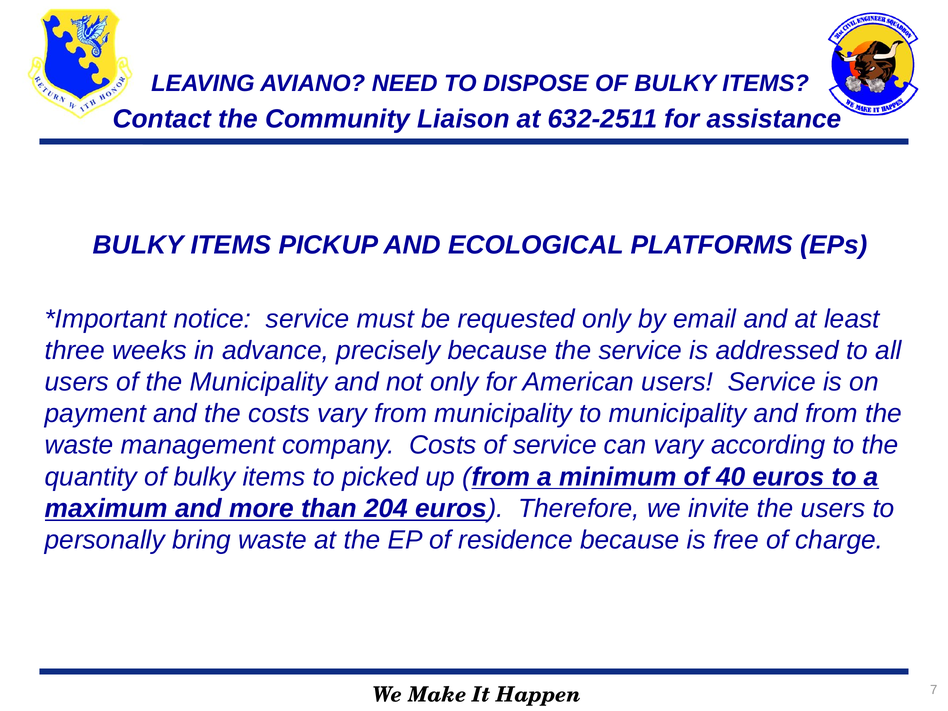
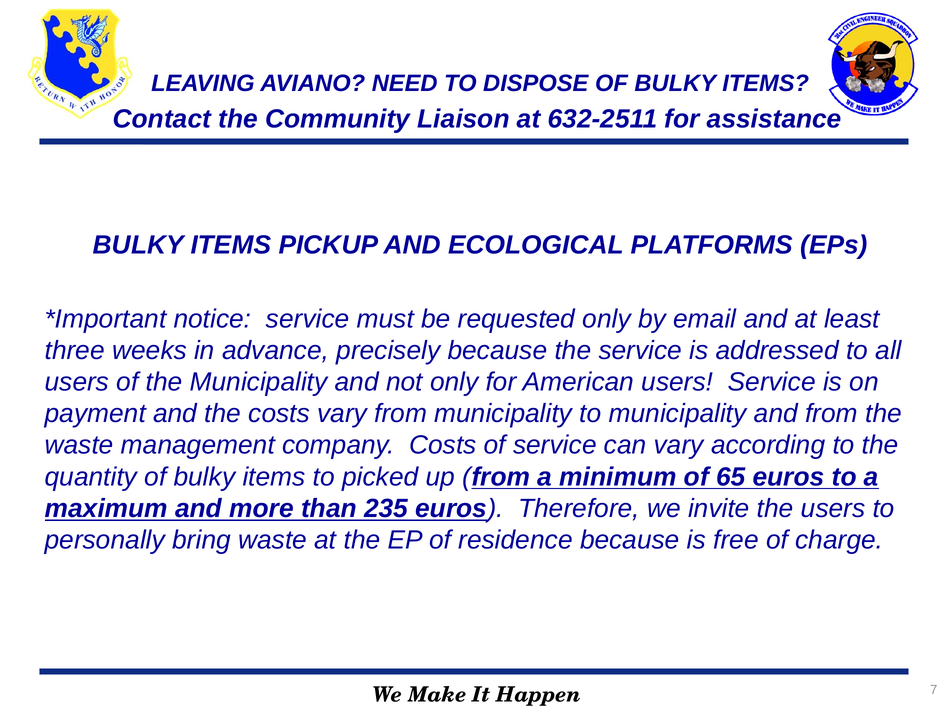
40: 40 -> 65
204: 204 -> 235
